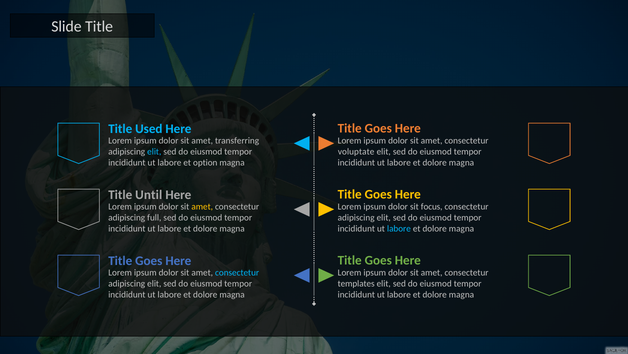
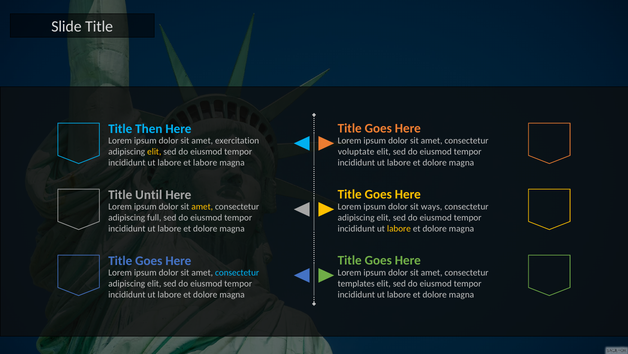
Used: Used -> Then
transferring: transferring -> exercitation
elit at (154, 151) colour: light blue -> yellow
et option: option -> labore
focus: focus -> ways
labore at (399, 228) colour: light blue -> yellow
